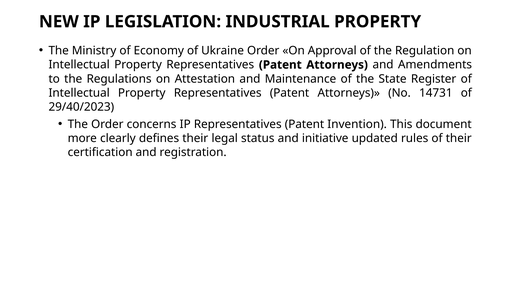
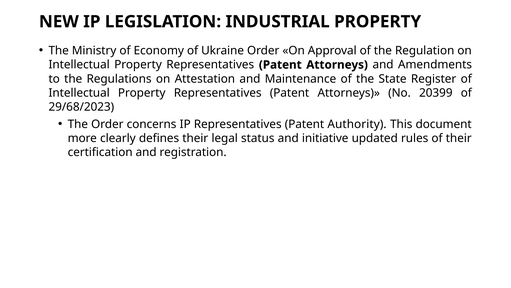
14731: 14731 -> 20399
29/40/2023: 29/40/2023 -> 29/68/2023
Invention: Invention -> Authority
